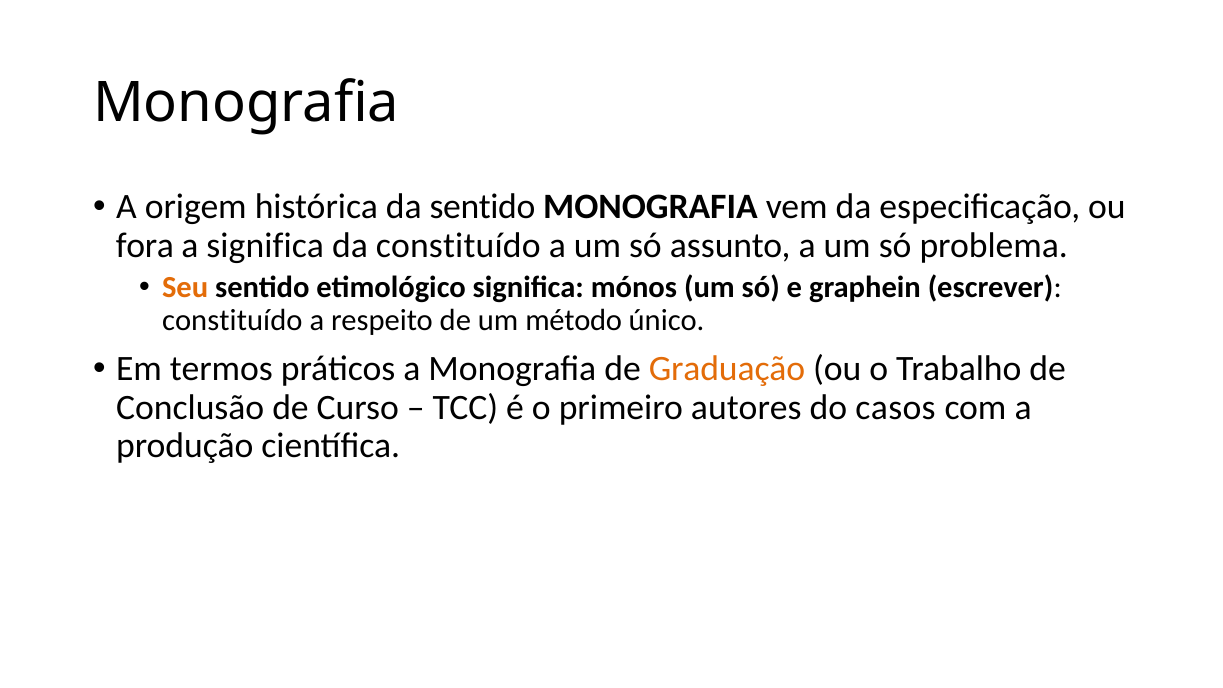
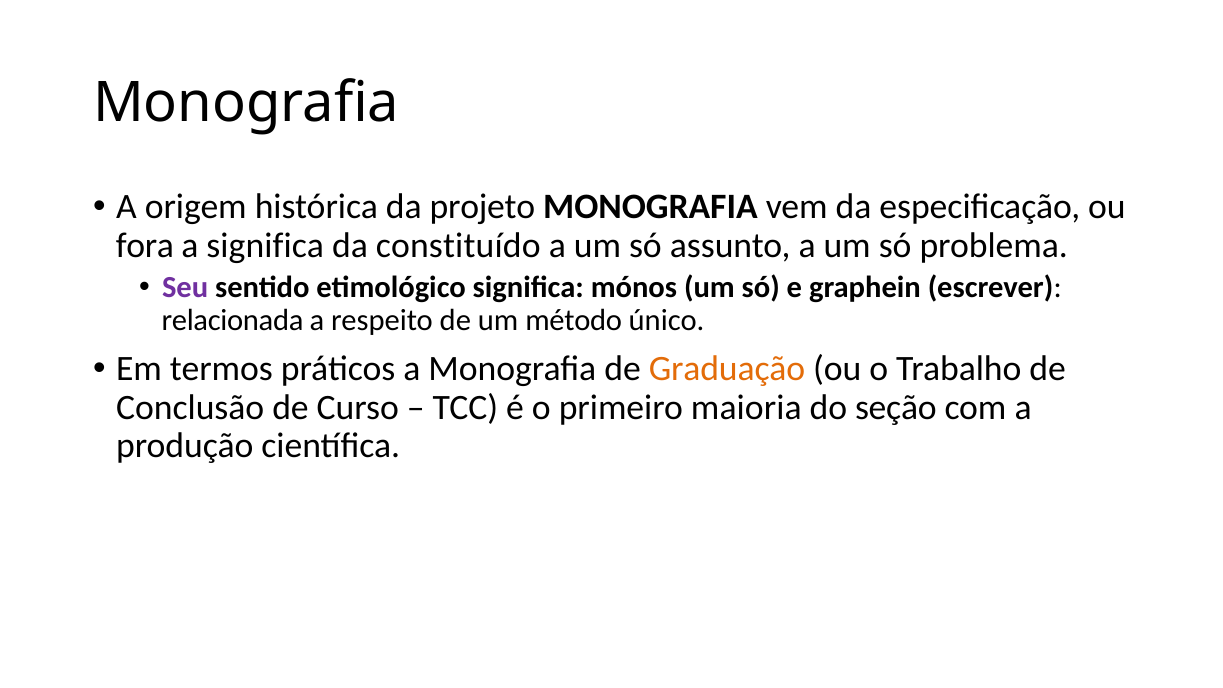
da sentido: sentido -> projeto
Seu colour: orange -> purple
constituído at (232, 320): constituído -> relacionada
autores: autores -> maioria
casos: casos -> seção
